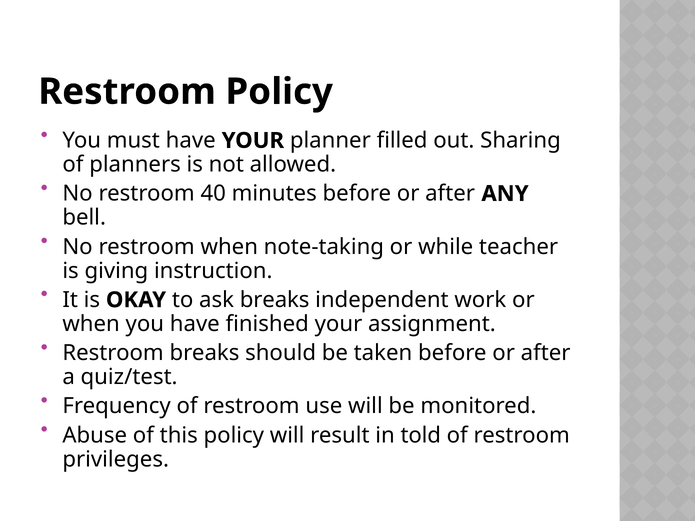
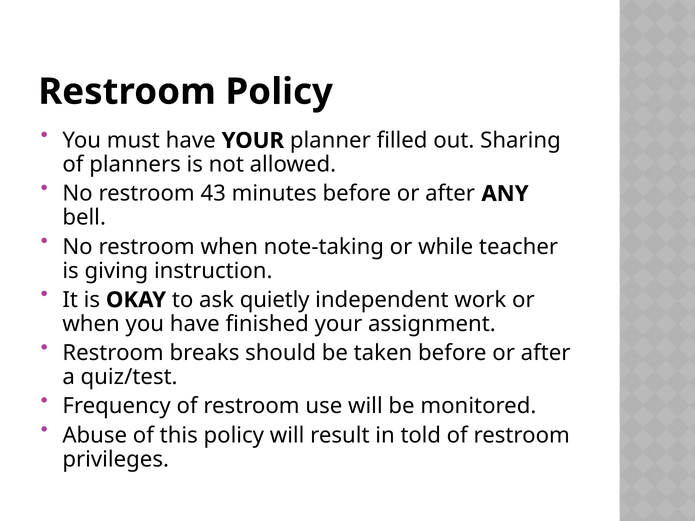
40: 40 -> 43
ask breaks: breaks -> quietly
